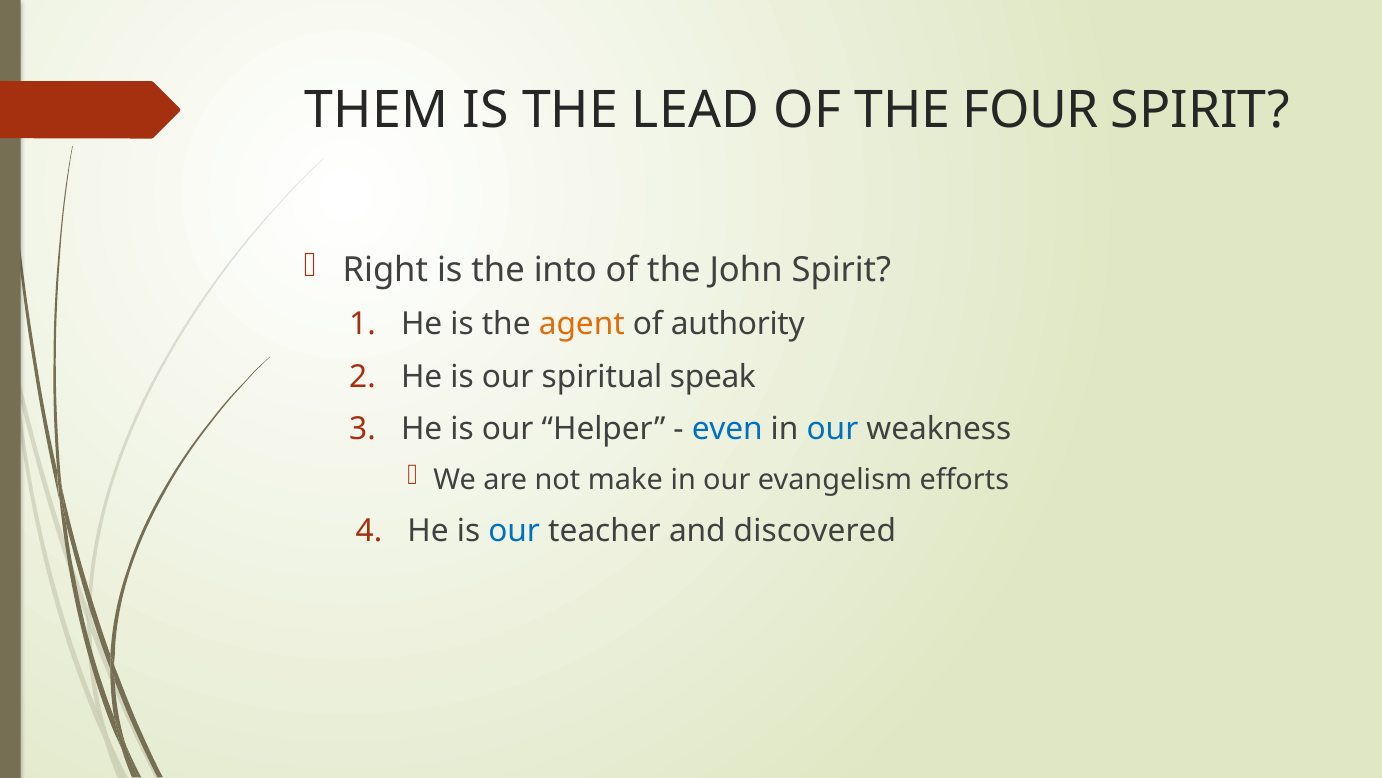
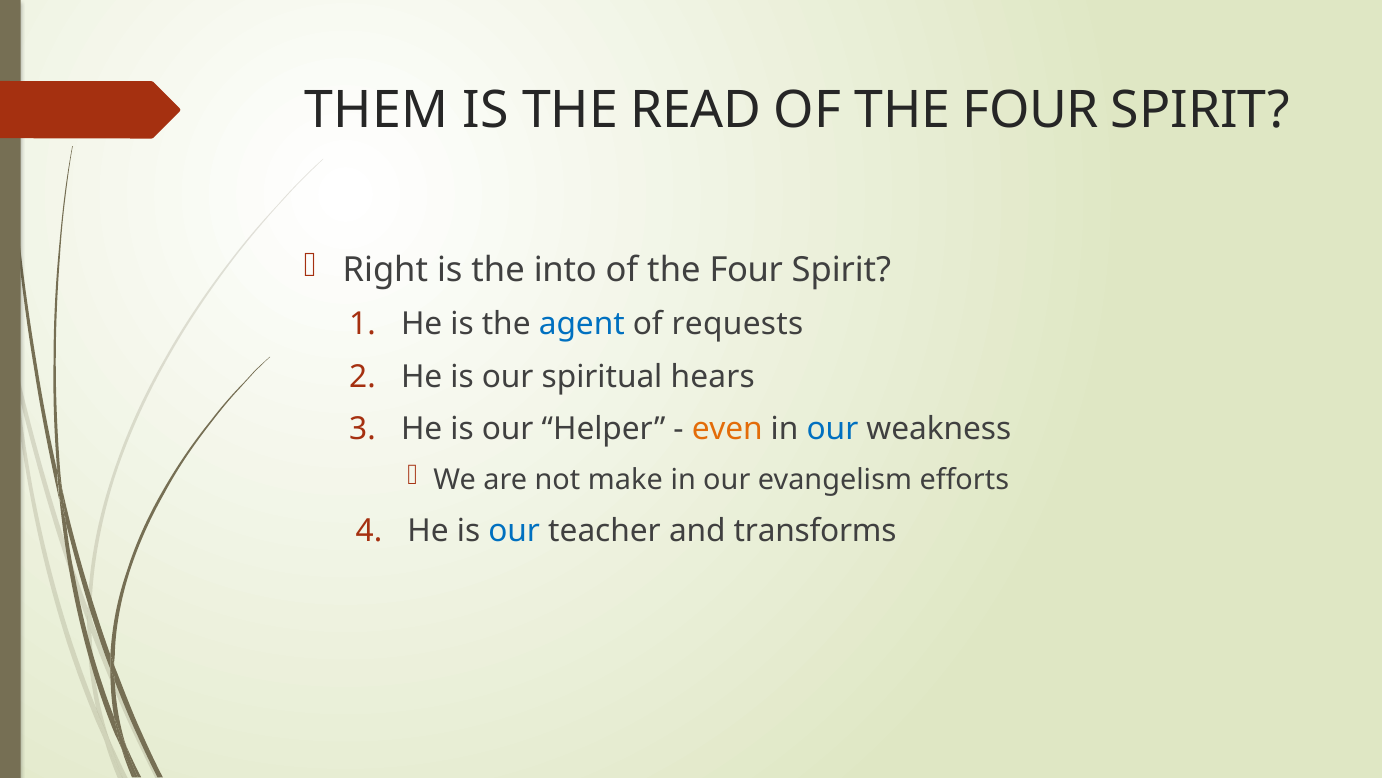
LEAD: LEAD -> READ
John at (746, 270): John -> Four
agent colour: orange -> blue
authority: authority -> requests
speak: speak -> hears
even colour: blue -> orange
discovered: discovered -> transforms
